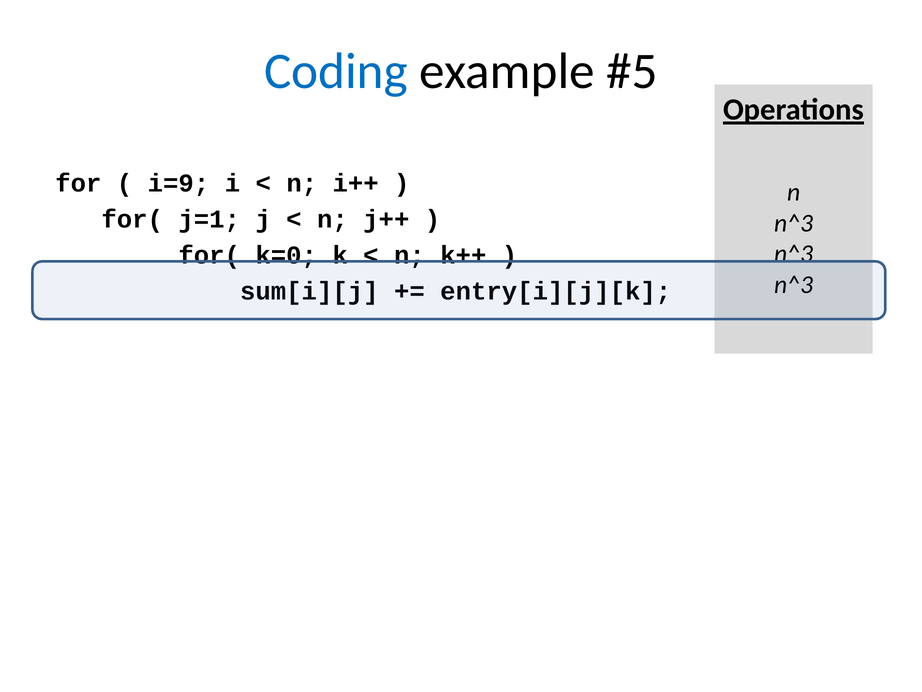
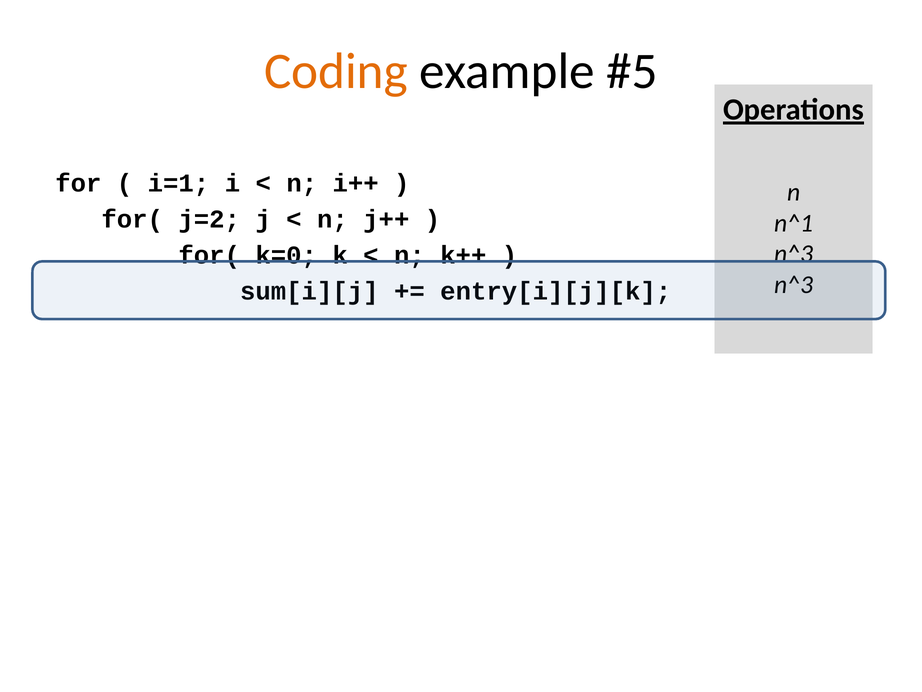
Coding colour: blue -> orange
i=9: i=9 -> i=1
j=1: j=1 -> j=2
n^3 at (794, 223): n^3 -> n^1
